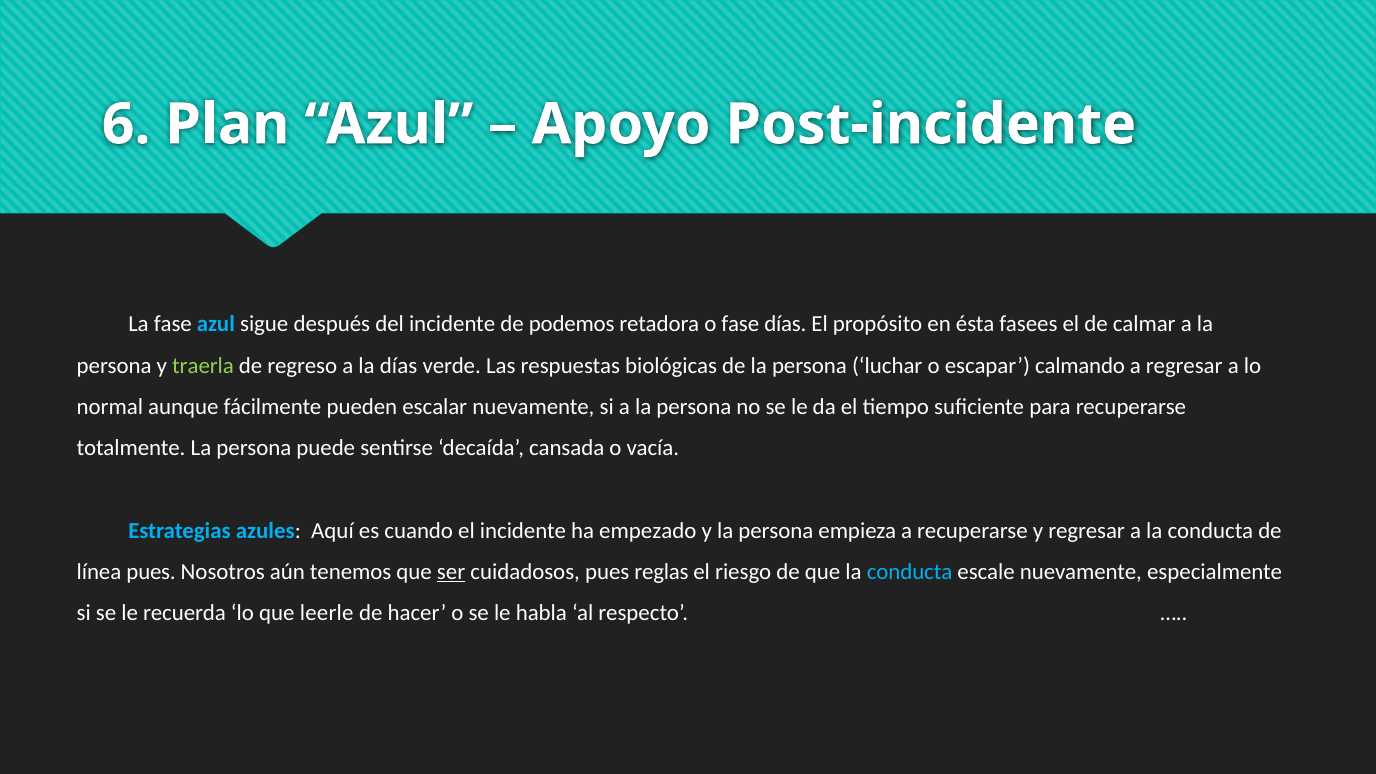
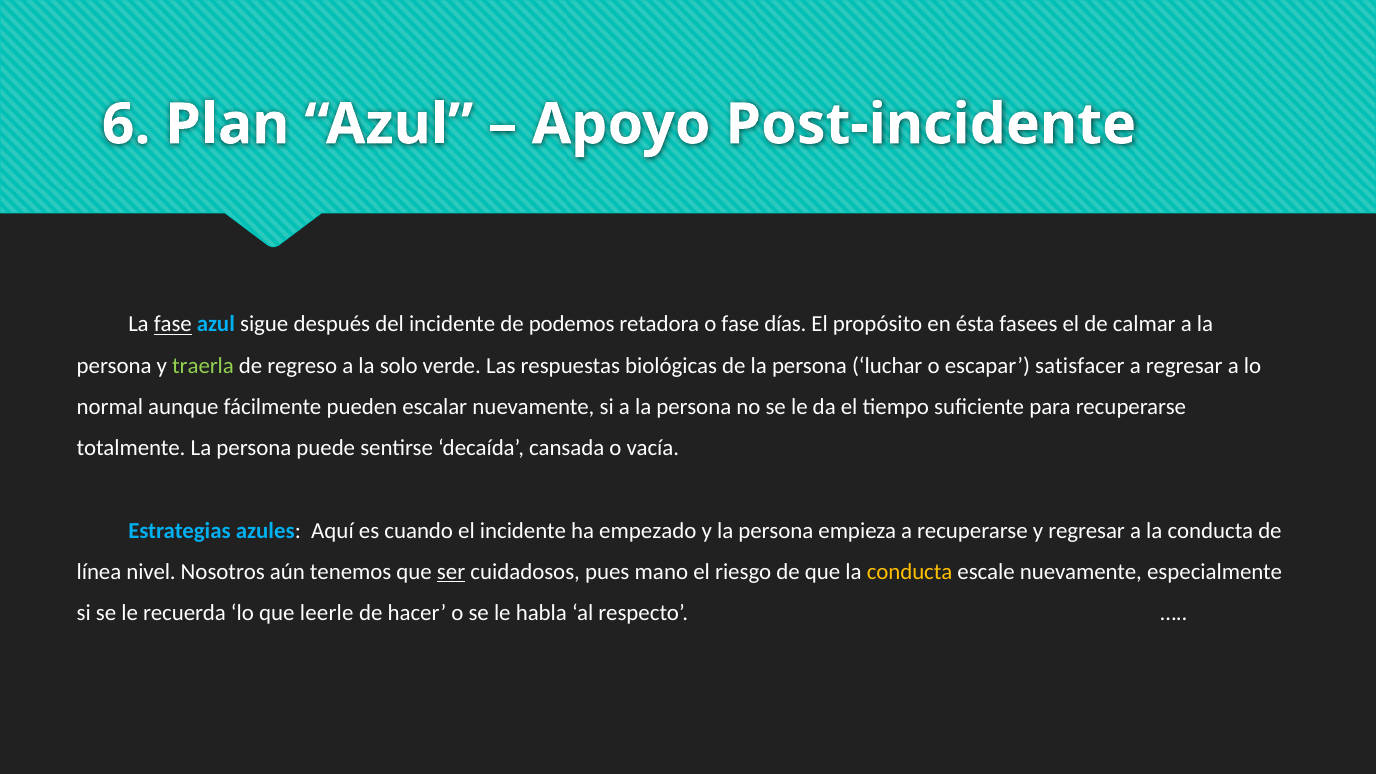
fase at (173, 324) underline: none -> present
la días: días -> solo
calmando: calmando -> satisfacer
línea pues: pues -> nivel
reglas: reglas -> mano
conducta at (910, 572) colour: light blue -> yellow
